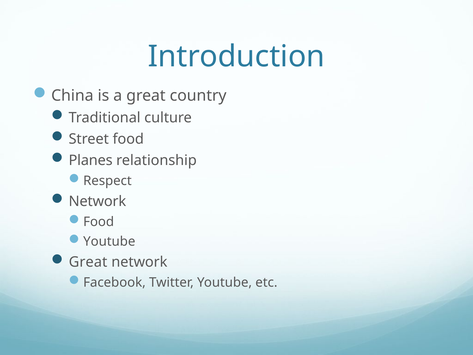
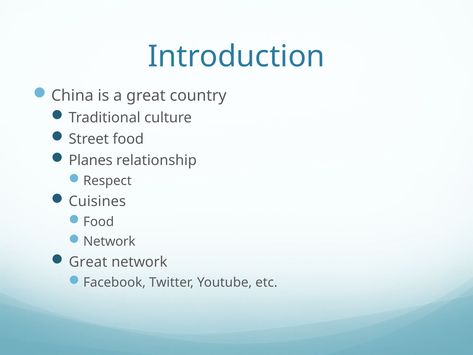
Network at (97, 201): Network -> Cuisines
Youtube at (109, 241): Youtube -> Network
